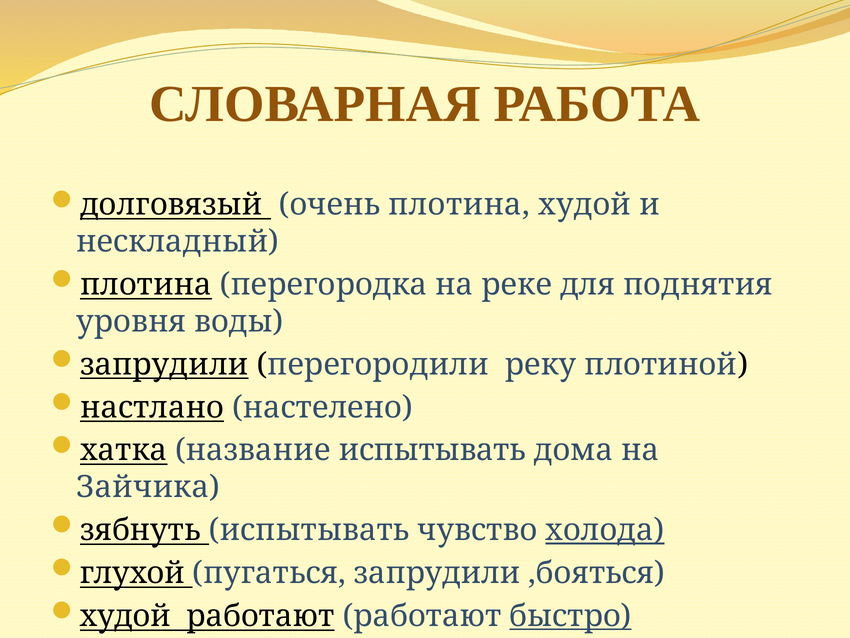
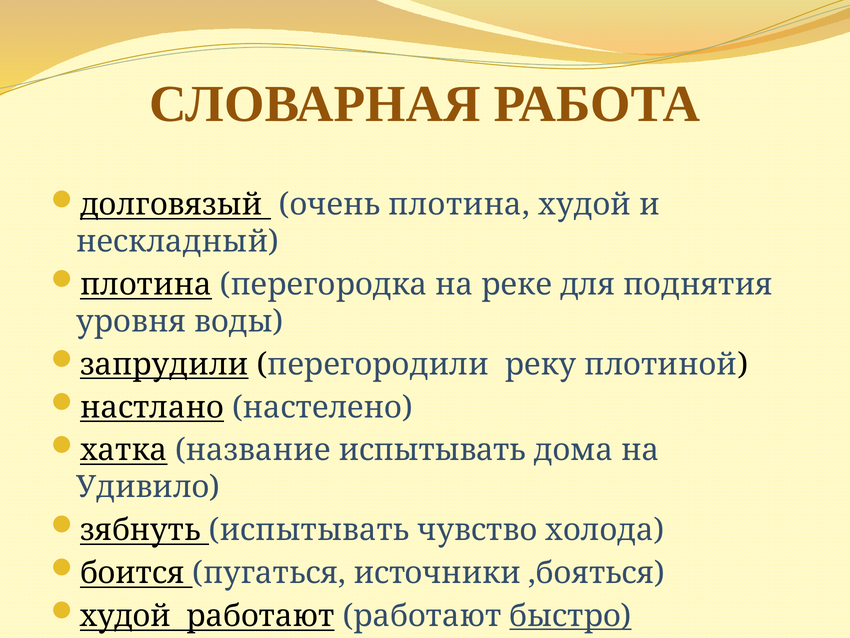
Зайчика: Зайчика -> Удивило
холода underline: present -> none
глухой: глухой -> боится
пугаться запрудили: запрудили -> источники
